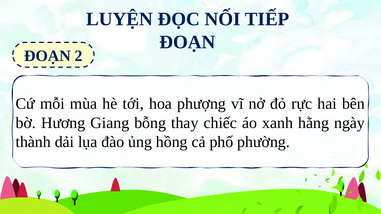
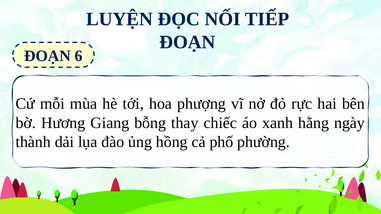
2: 2 -> 6
